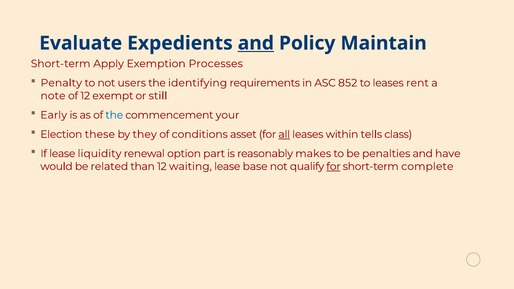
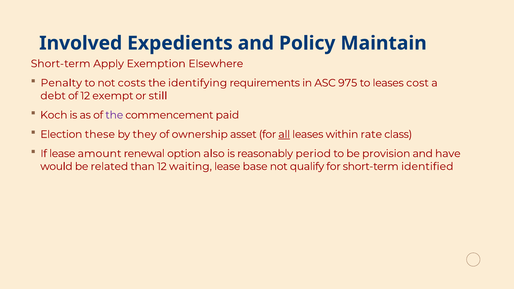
Evaluate: Evaluate -> Involved
and at (256, 43) underline: present -> none
Processes: Processes -> Elsewhere
users: users -> costs
852: 852 -> 975
rent: rent -> cost
note: note -> debt
Early: Early -> Koch
the at (114, 115) colour: blue -> purple
your: your -> paid
conditions: conditions -> ownership
tells: tells -> rate
liquidity: liquidity -> amount
part: part -> also
makes: makes -> period
penalties: penalties -> provision
for at (333, 166) underline: present -> none
complete: complete -> identified
